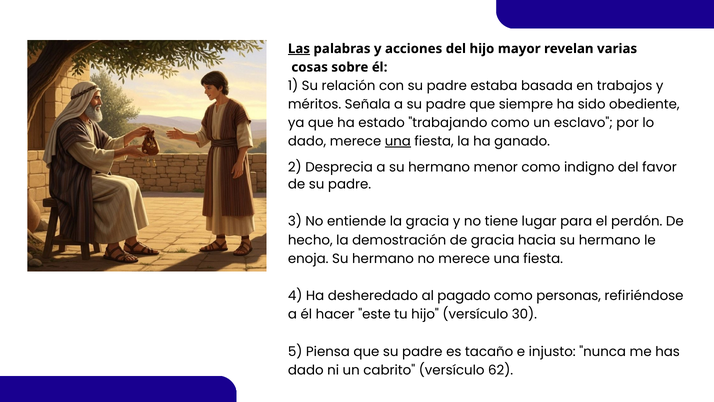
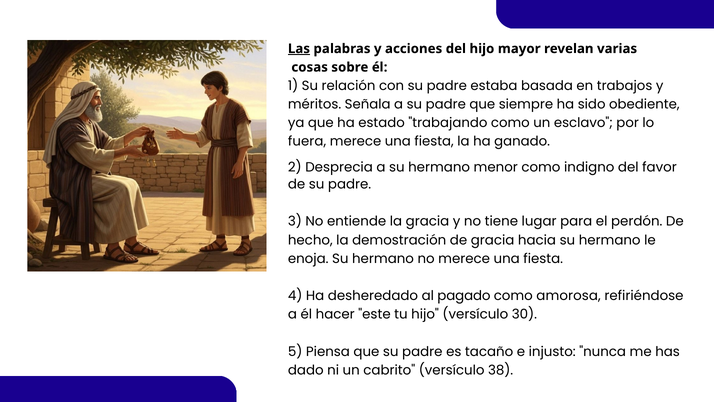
dado at (307, 141): dado -> fuera
una at (398, 141) underline: present -> none
personas: personas -> amorosa
62: 62 -> 38
